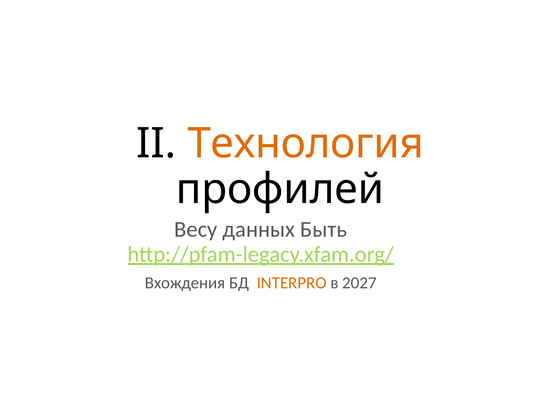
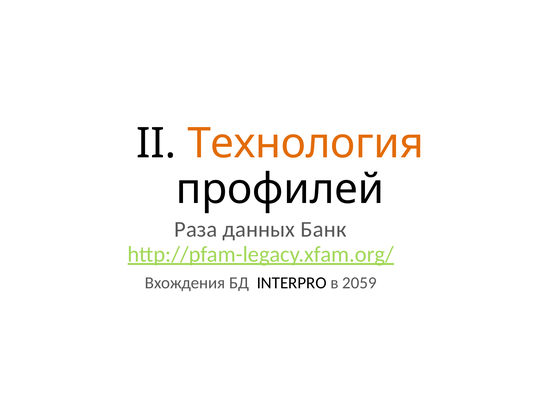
Весу: Весу -> Раза
Быть: Быть -> Банк
INTERPRO colour: orange -> black
2027: 2027 -> 2059
